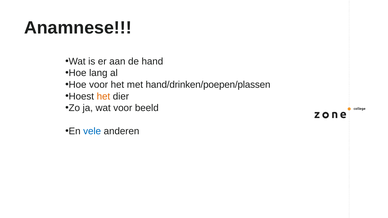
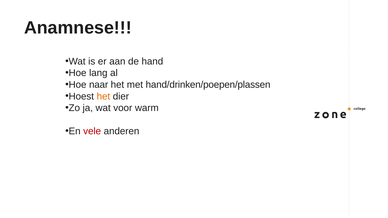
Hoe voor: voor -> naar
beeld: beeld -> warm
vele colour: blue -> red
